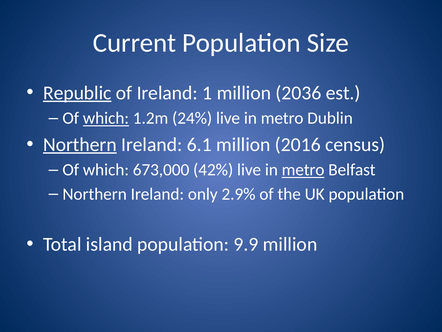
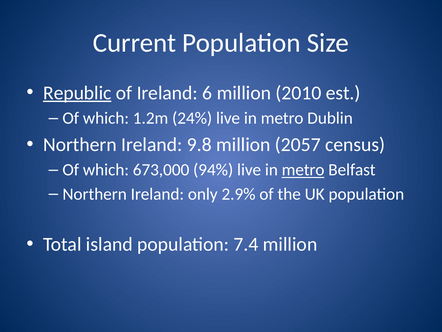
1: 1 -> 6
2036: 2036 -> 2010
which at (106, 118) underline: present -> none
Northern at (80, 144) underline: present -> none
6.1: 6.1 -> 9.8
2016: 2016 -> 2057
42%: 42% -> 94%
9.9: 9.9 -> 7.4
